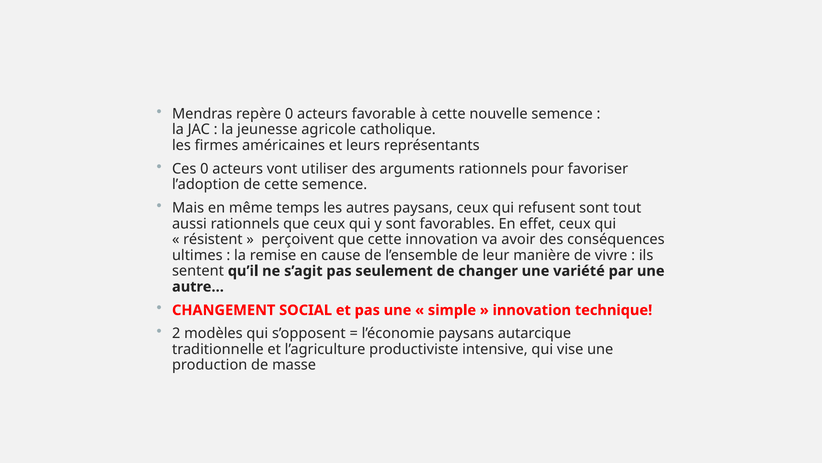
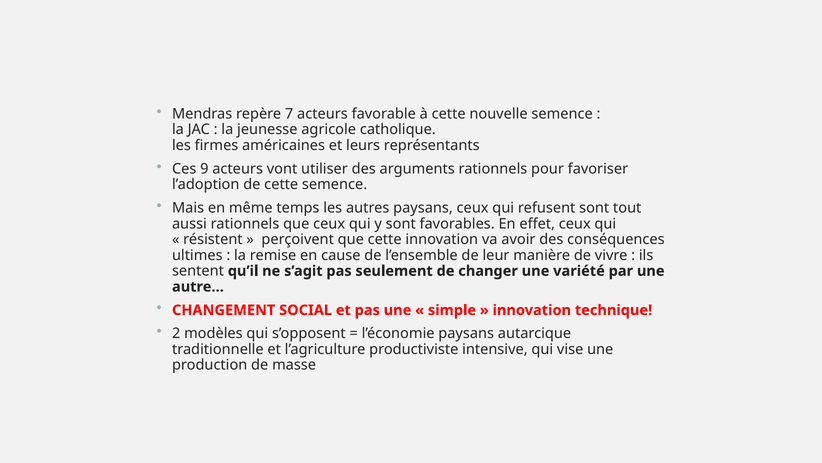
repère 0: 0 -> 7
Ces 0: 0 -> 9
